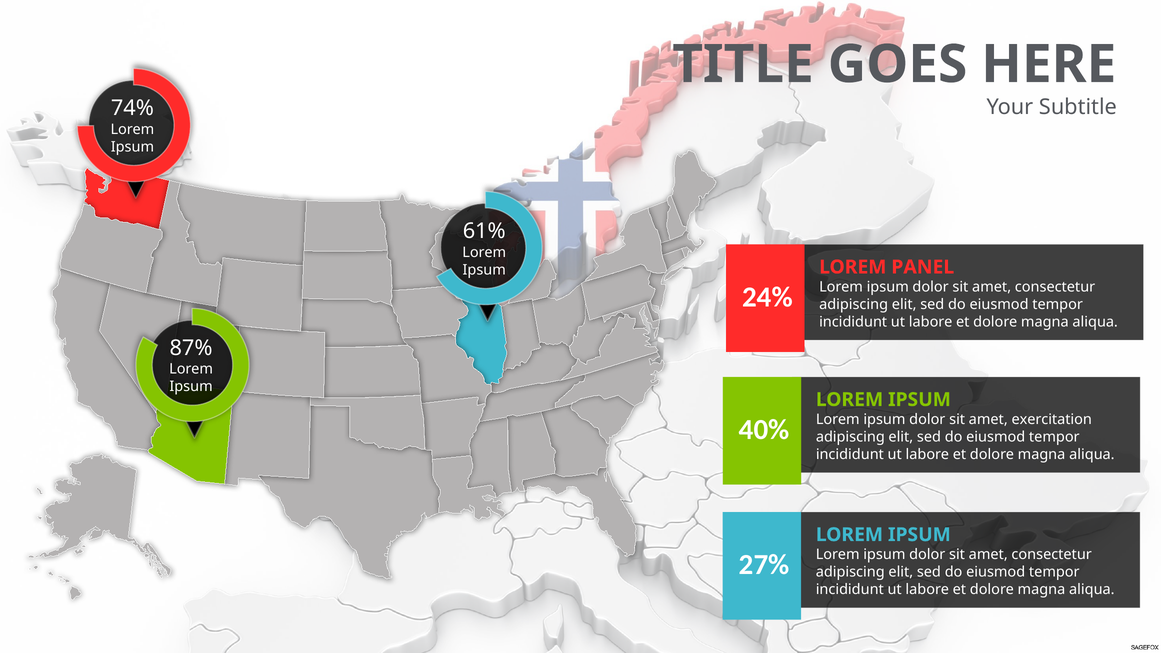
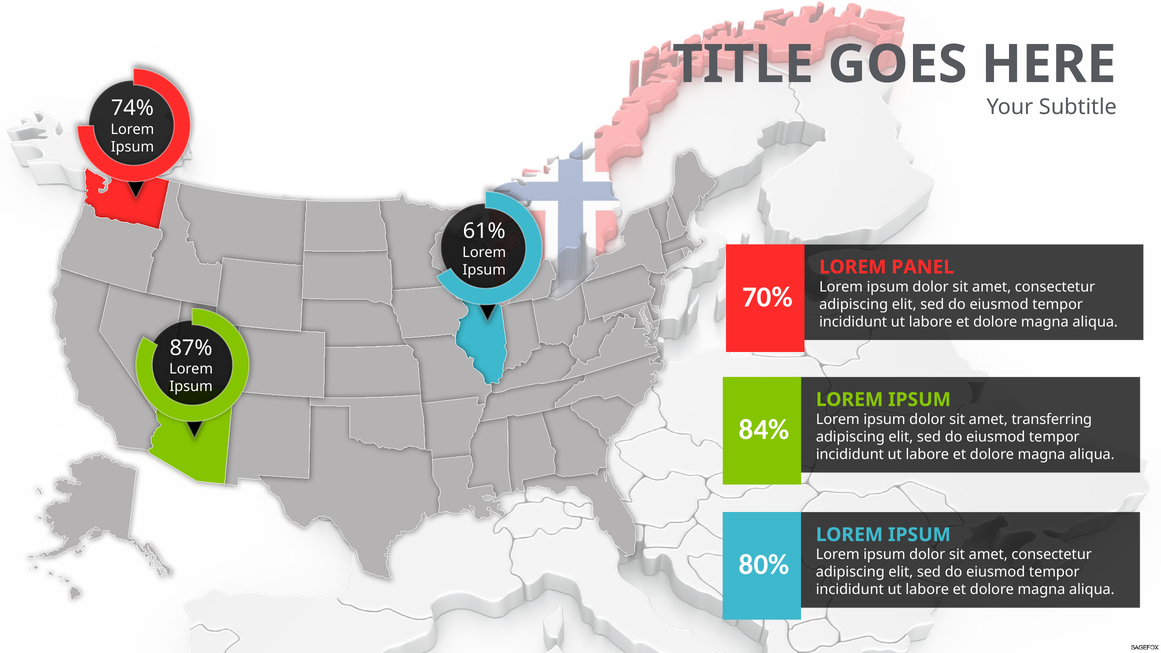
24%: 24% -> 70%
exercitation: exercitation -> transferring
40%: 40% -> 84%
27%: 27% -> 80%
